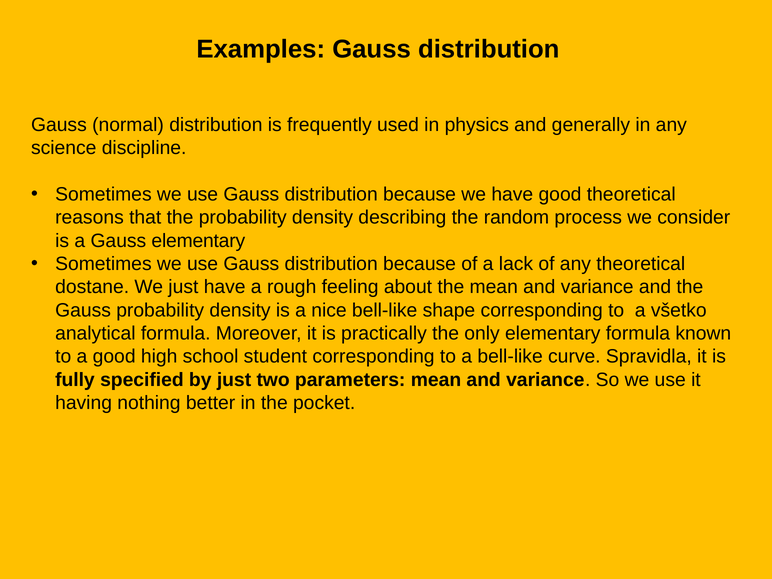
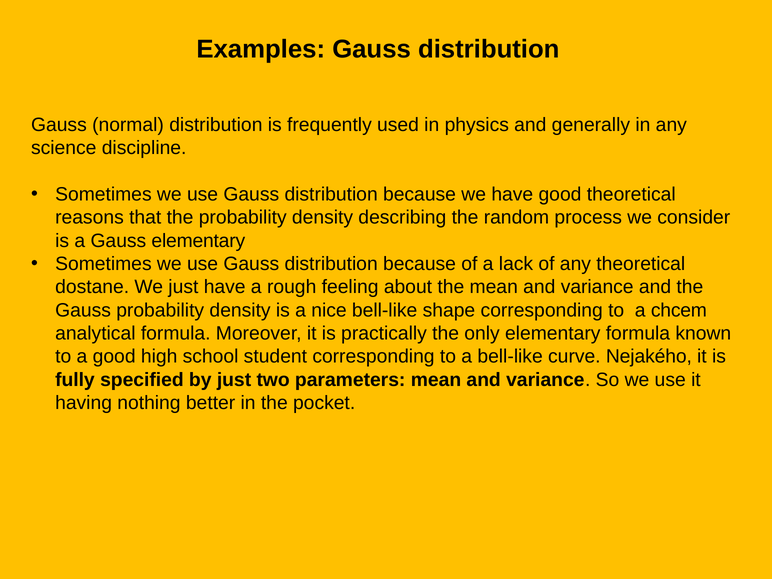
všetko: všetko -> chcem
Spravidla: Spravidla -> Nejakého
